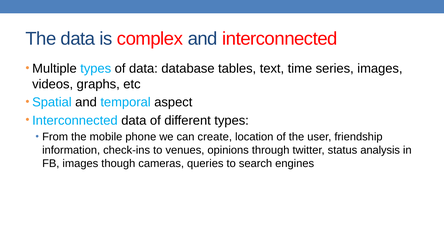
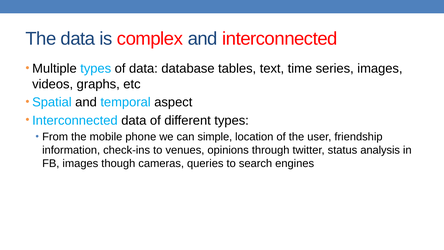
create: create -> simple
